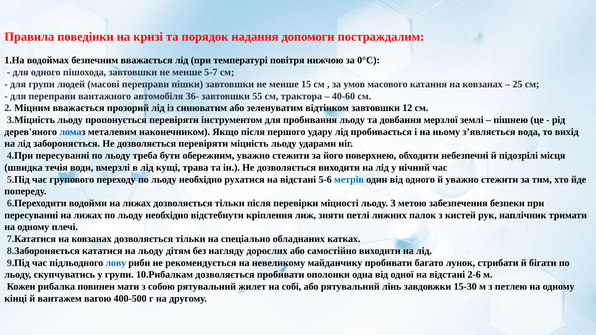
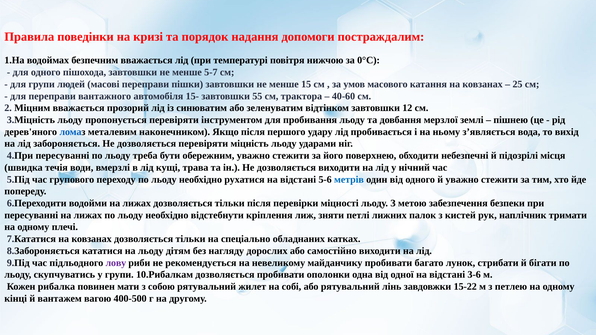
36-: 36- -> 15-
лову colour: blue -> purple
2-6: 2-6 -> 3-6
15-30: 15-30 -> 15-22
